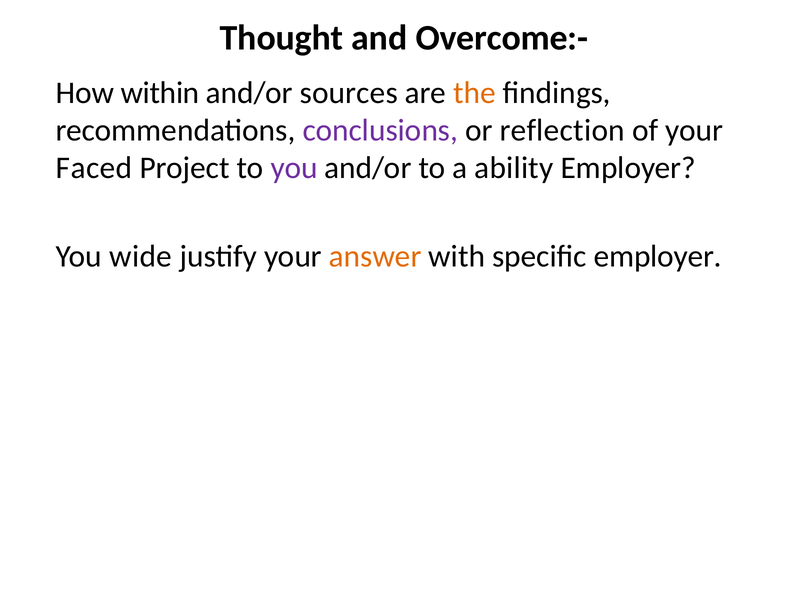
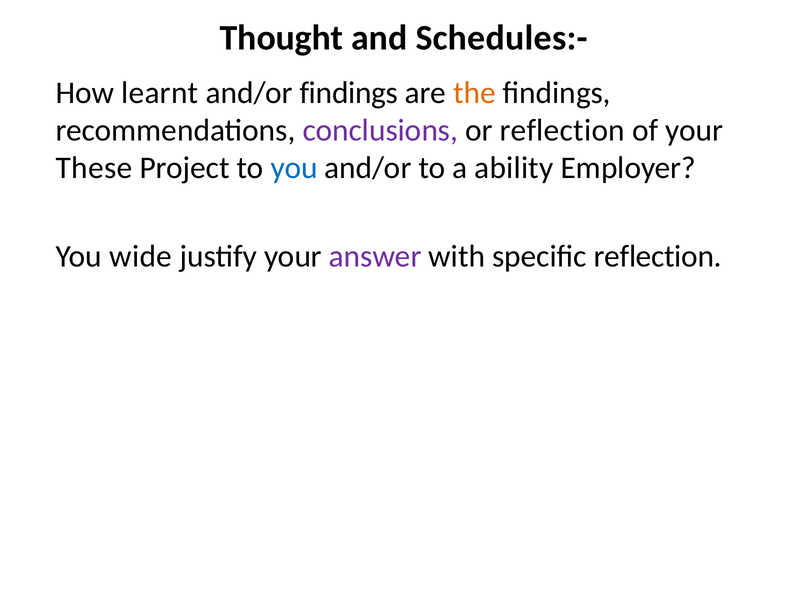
Overcome:-: Overcome:- -> Schedules:-
within: within -> learnt
and/or sources: sources -> findings
Faced: Faced -> These
you at (294, 168) colour: purple -> blue
answer colour: orange -> purple
specific employer: employer -> reflection
